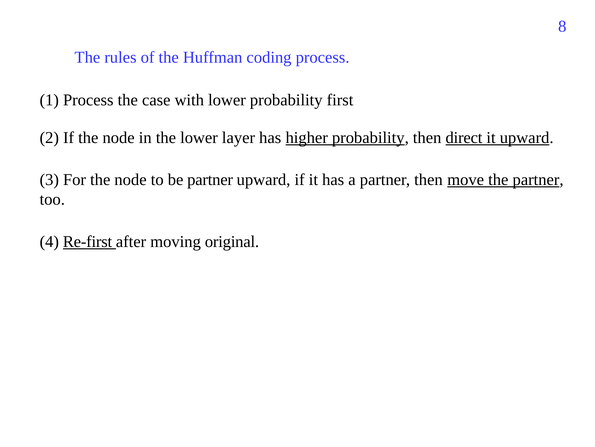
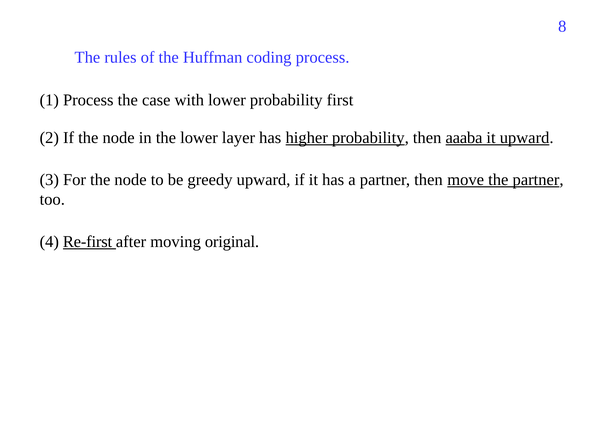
direct: direct -> aaaba
be partner: partner -> greedy
